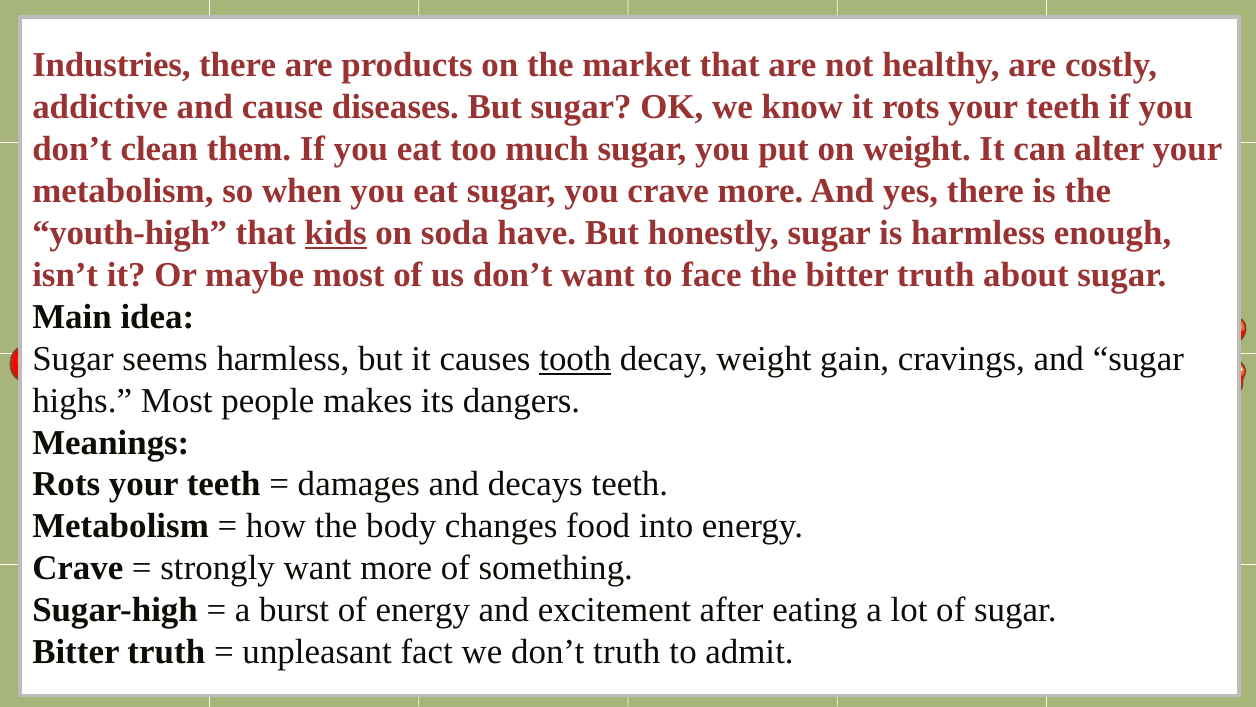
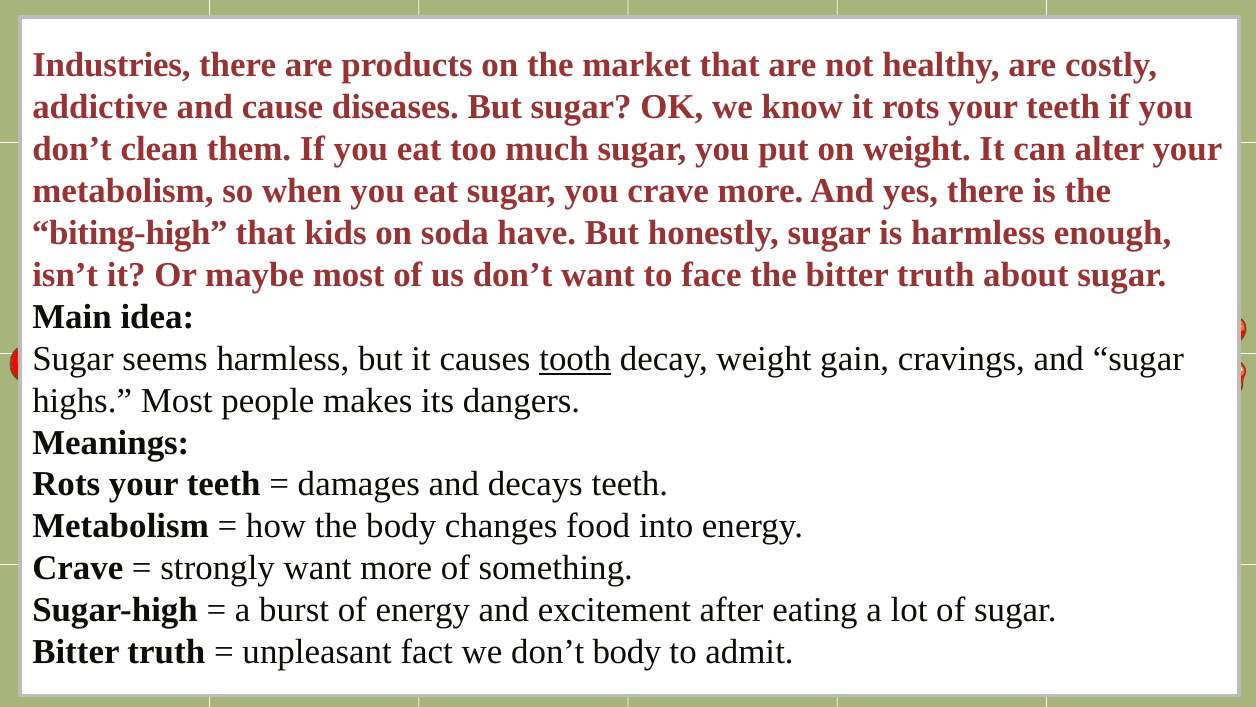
youth-high: youth-high -> biting-high
kids underline: present -> none
don’t truth: truth -> body
